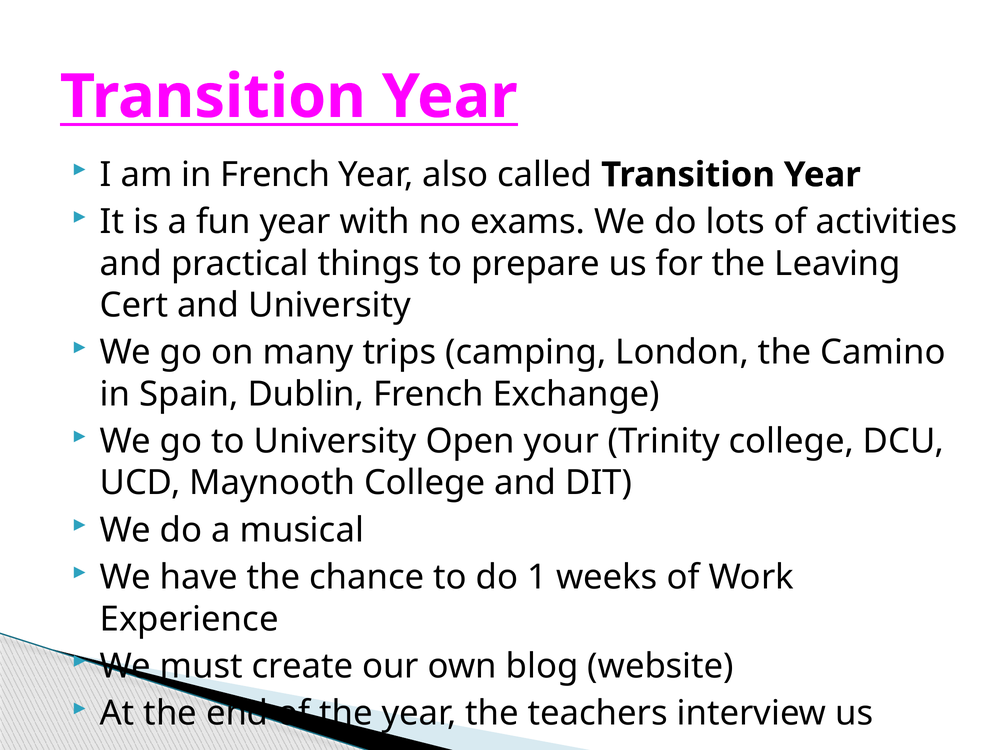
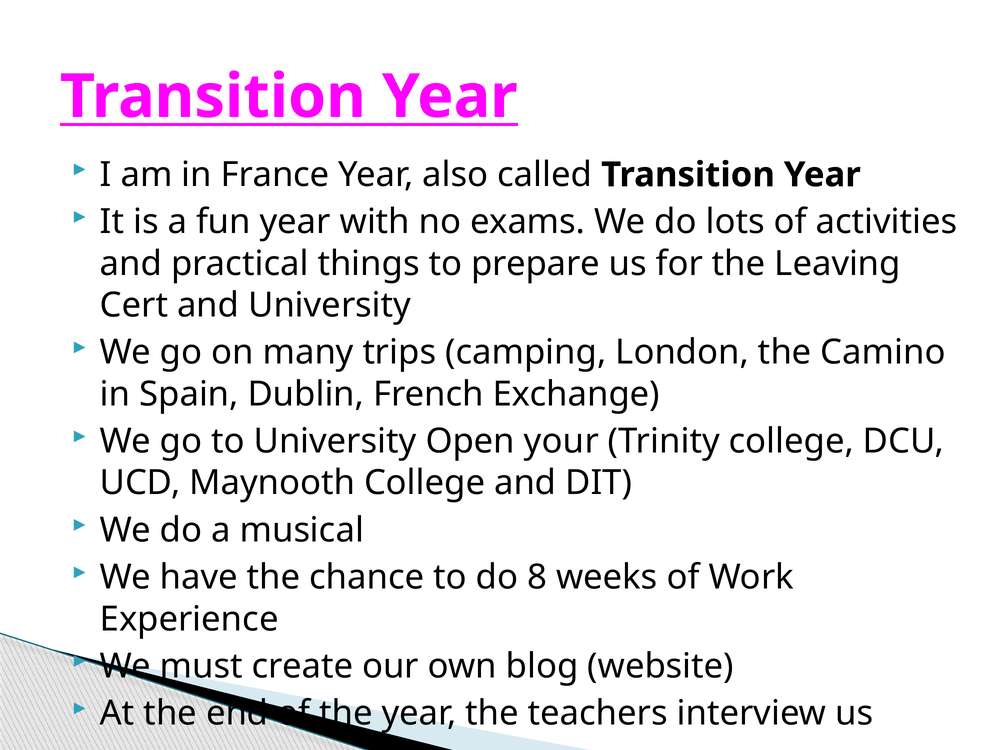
in French: French -> France
1: 1 -> 8
